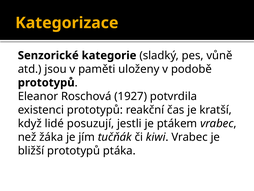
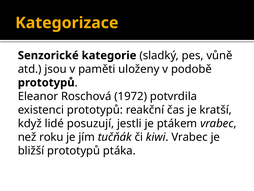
1927: 1927 -> 1972
žáka: žáka -> roku
